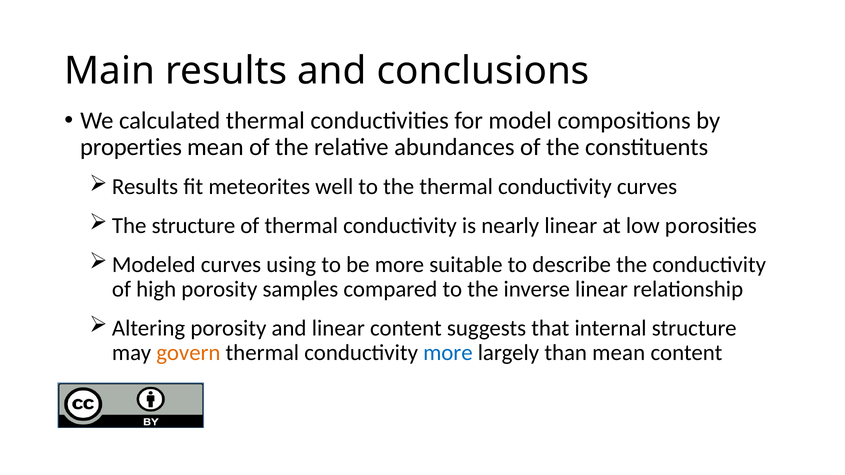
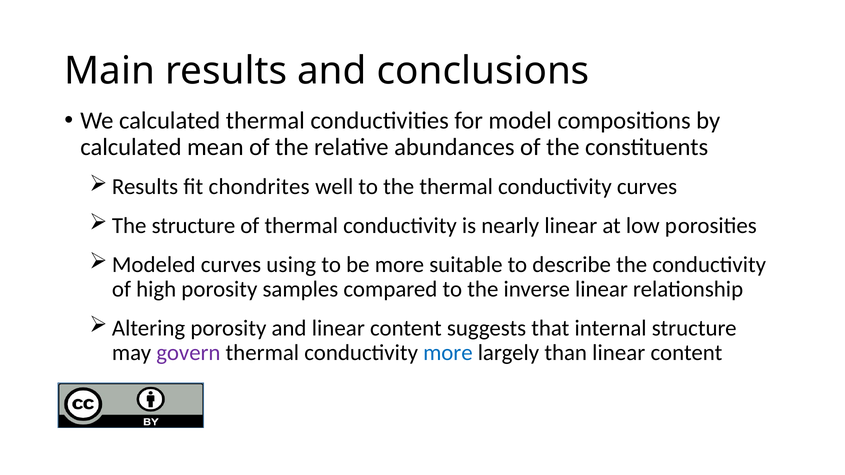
properties at (131, 147): properties -> calculated
meteorites: meteorites -> chondrites
govern colour: orange -> purple
than mean: mean -> linear
